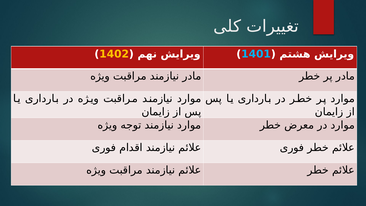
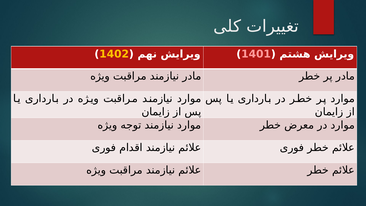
1401 colour: light blue -> pink
